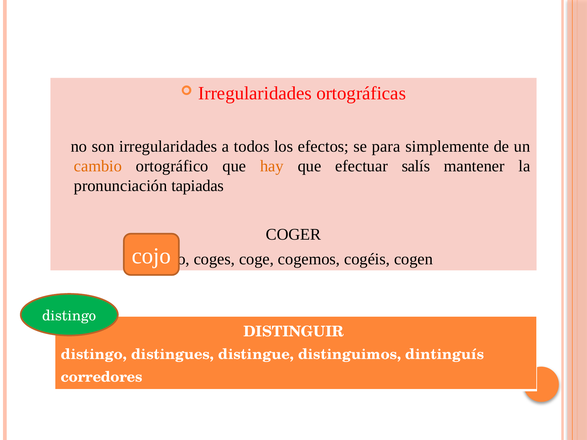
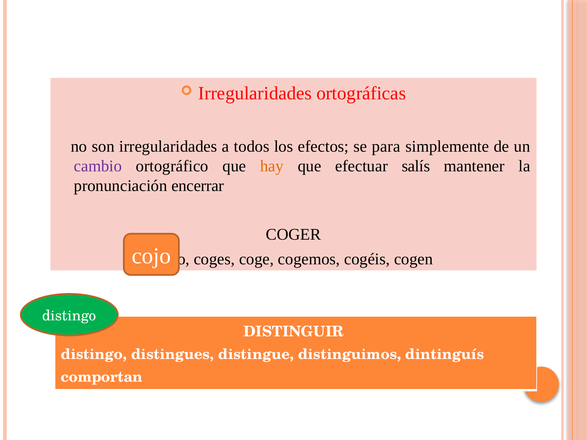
cambio colour: orange -> purple
tapiadas: tapiadas -> encerrar
corredores: corredores -> comportan
